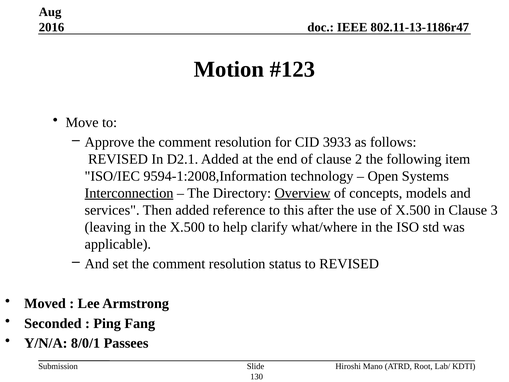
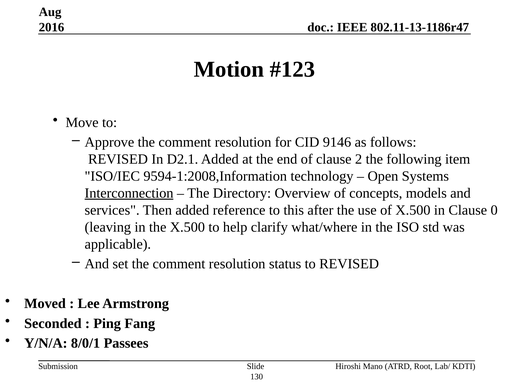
3933: 3933 -> 9146
Overview underline: present -> none
3: 3 -> 0
